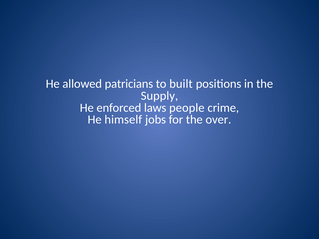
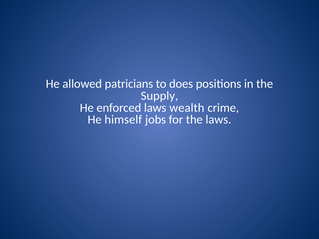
built: built -> does
people: people -> wealth
the over: over -> laws
